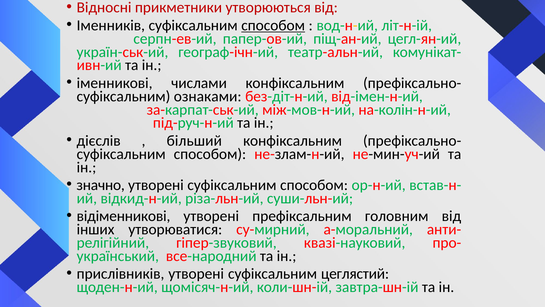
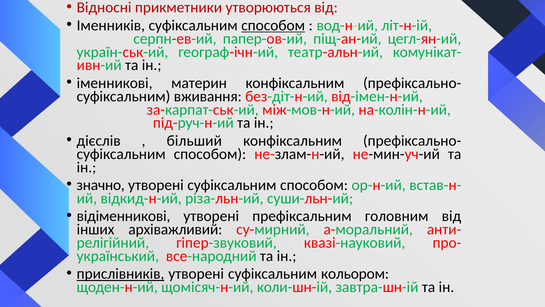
числами: числами -> материн
ознаками: ознаками -> вживання
утворюватися: утворюватися -> архіважливий
прислівників underline: none -> present
цеглястий: цеглястий -> кольором
